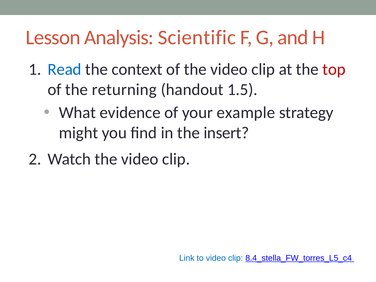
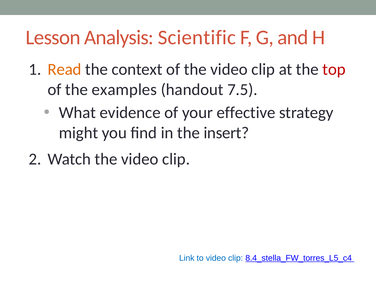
Read colour: blue -> orange
returning: returning -> examples
1.5: 1.5 -> 7.5
example: example -> effective
